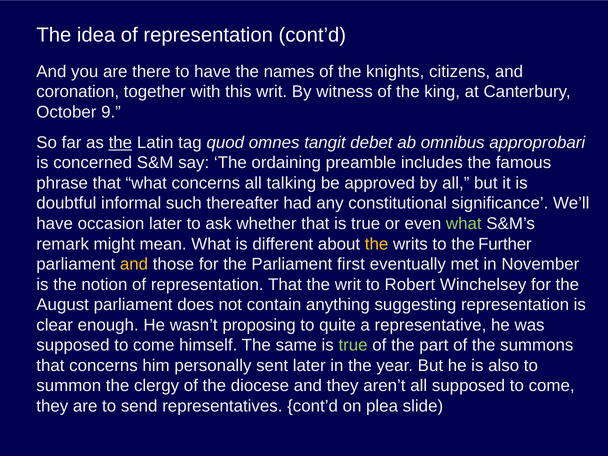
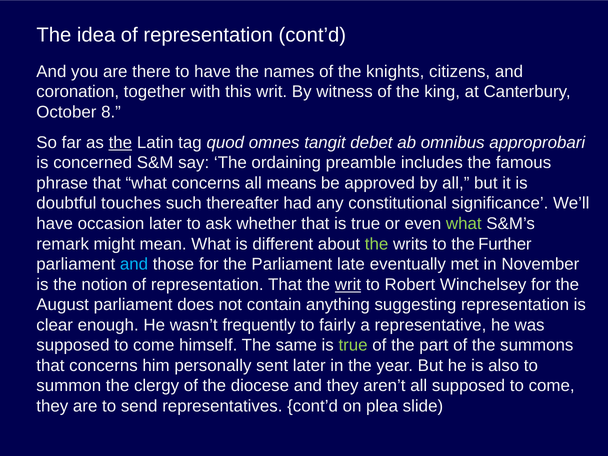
9: 9 -> 8
talking: talking -> means
informal: informal -> touches
the at (377, 244) colour: yellow -> light green
and at (134, 264) colour: yellow -> light blue
first: first -> late
writ at (348, 285) underline: none -> present
proposing: proposing -> frequently
quite: quite -> fairly
